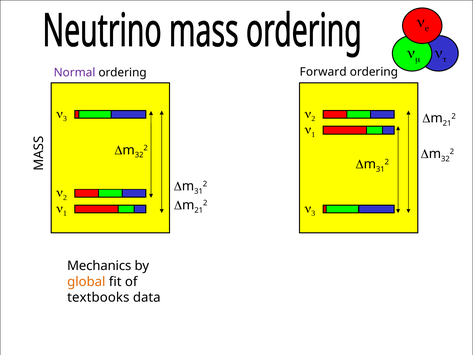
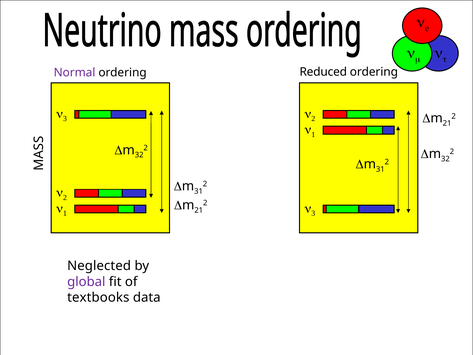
Forward: Forward -> Reduced
Mechanics: Mechanics -> Neglected
global colour: orange -> purple
